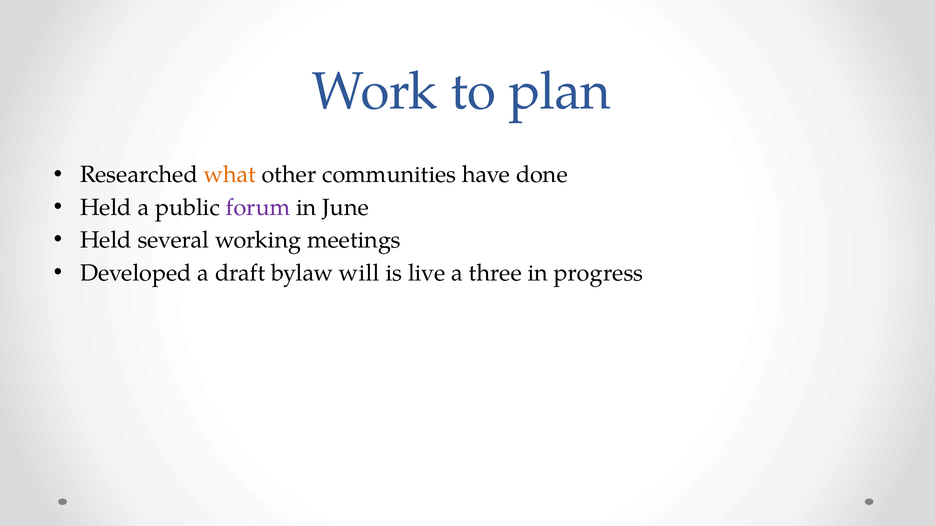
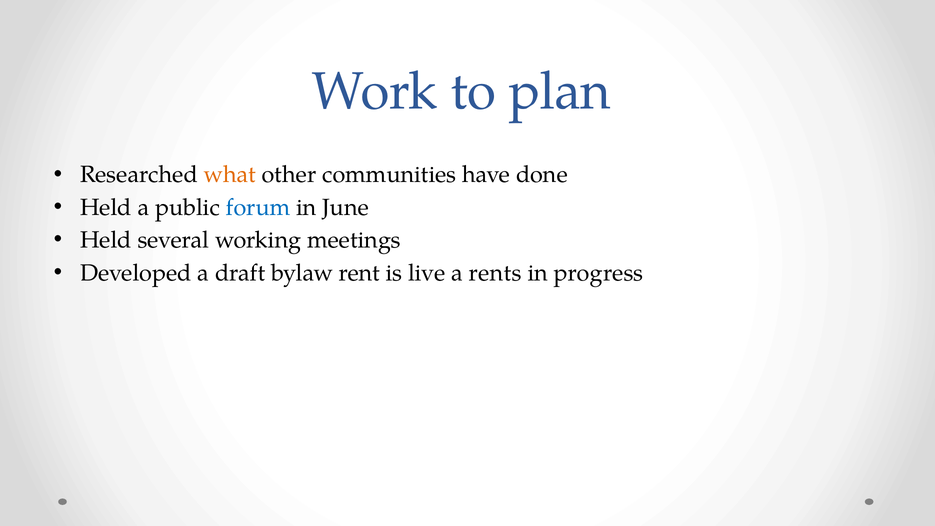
forum colour: purple -> blue
will: will -> rent
three: three -> rents
